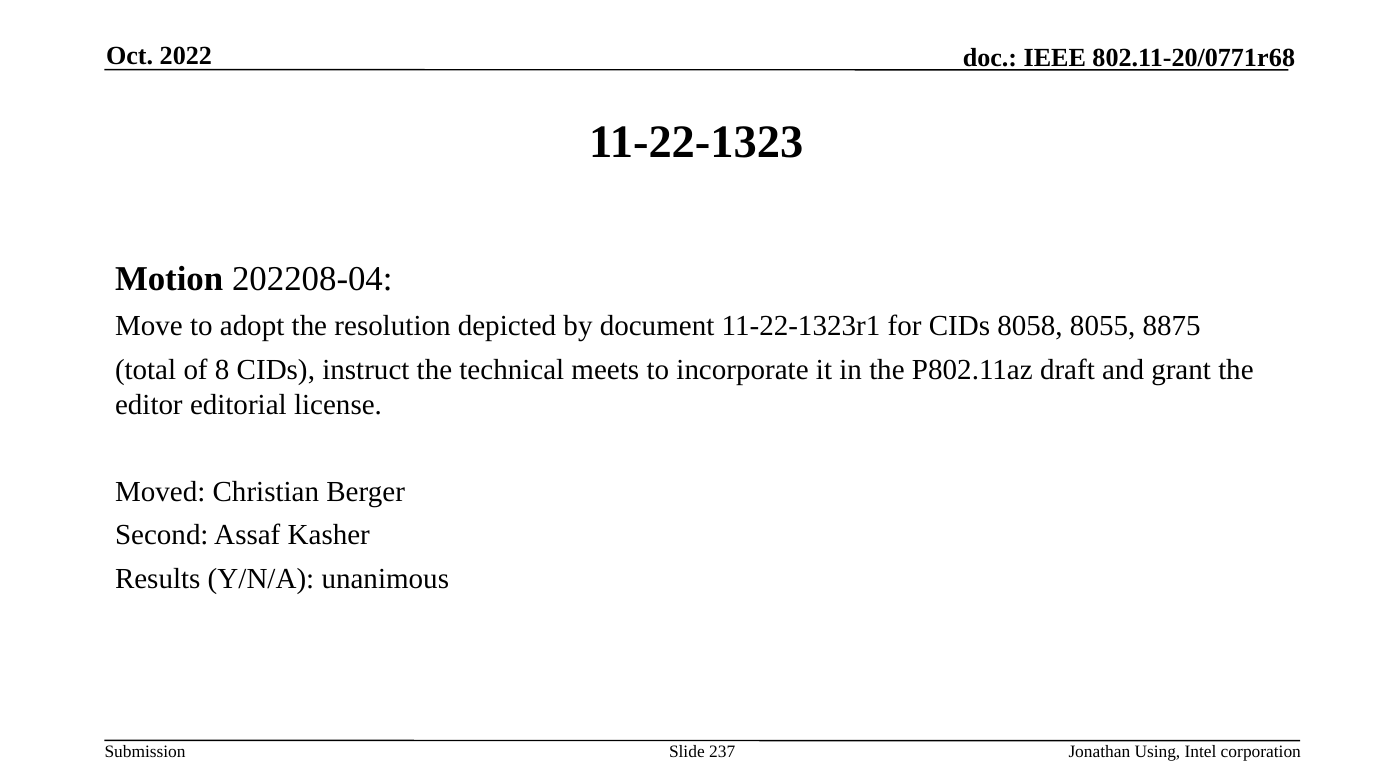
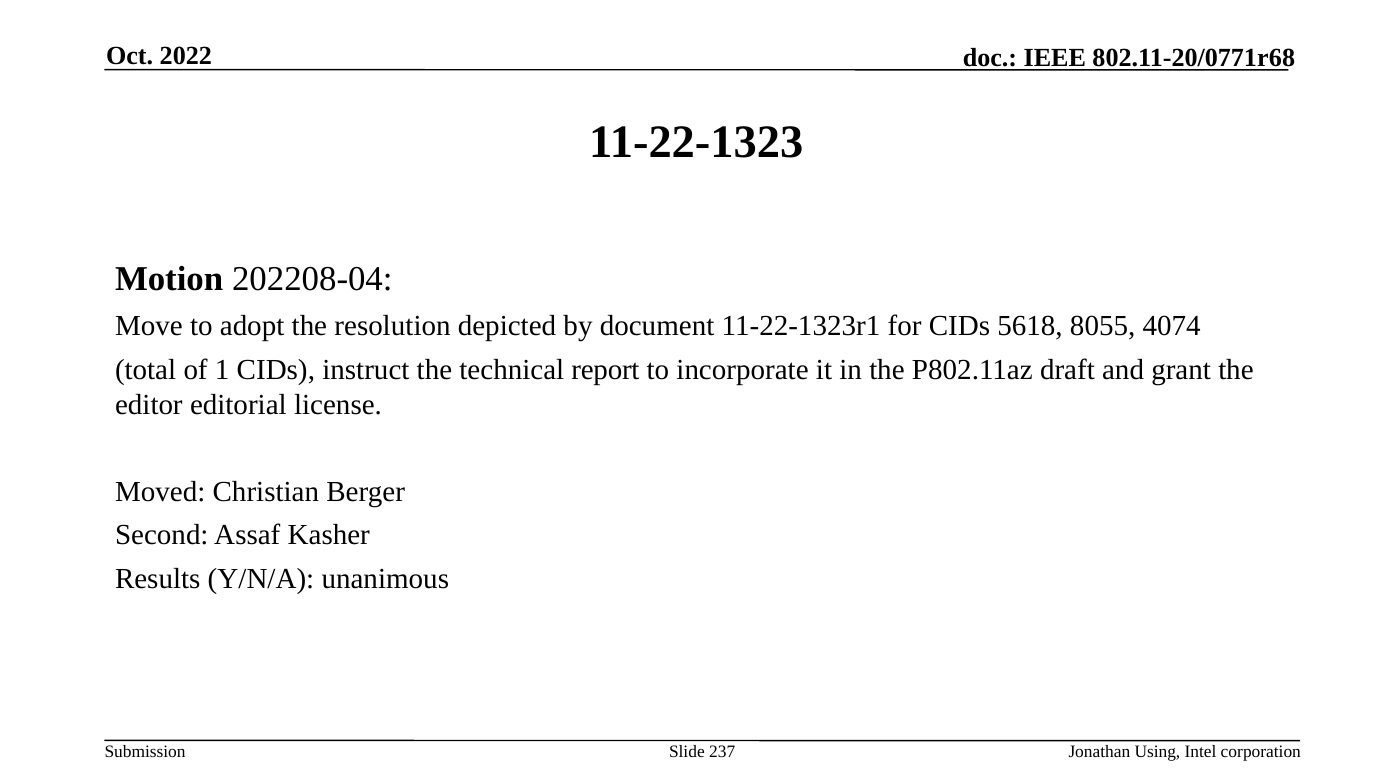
8058: 8058 -> 5618
8875: 8875 -> 4074
8: 8 -> 1
meets: meets -> report
